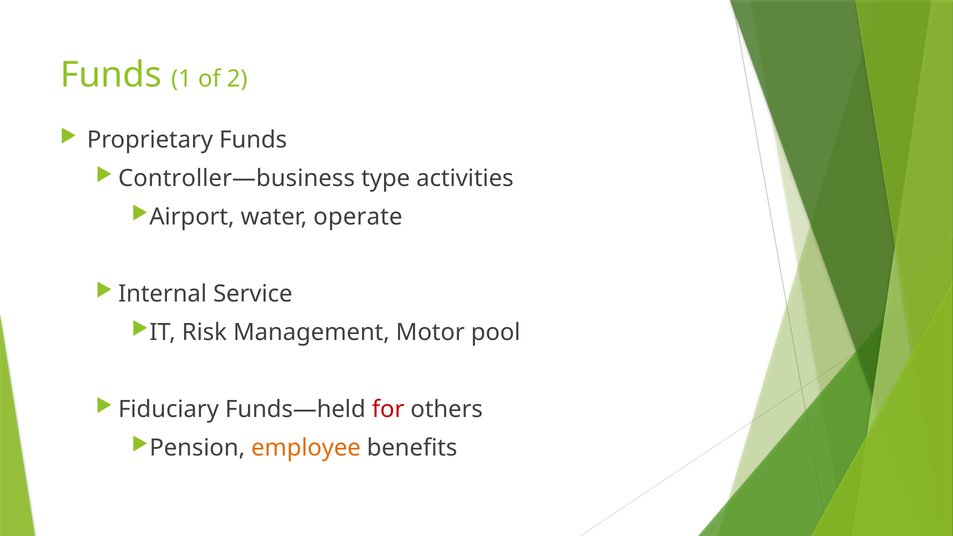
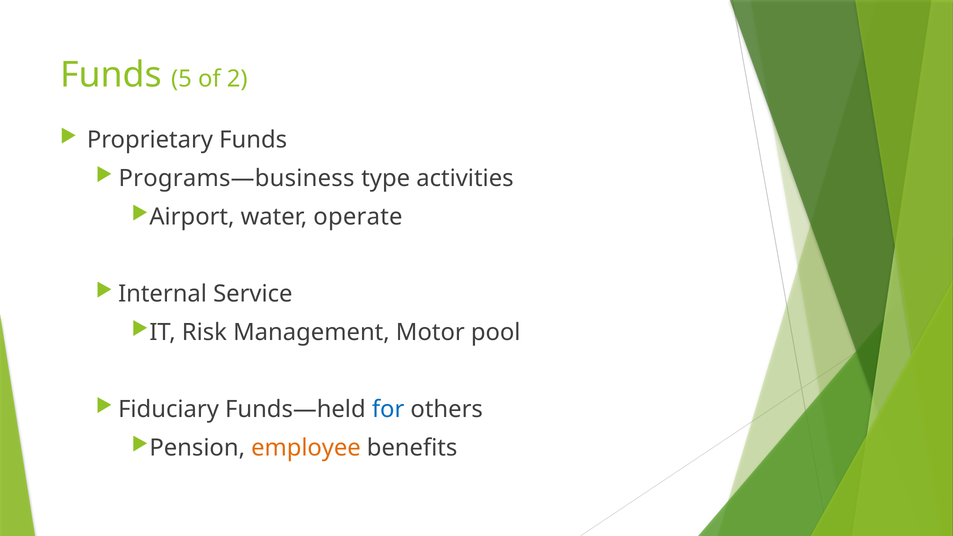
1: 1 -> 5
Controller—business: Controller—business -> Programs—business
for colour: red -> blue
